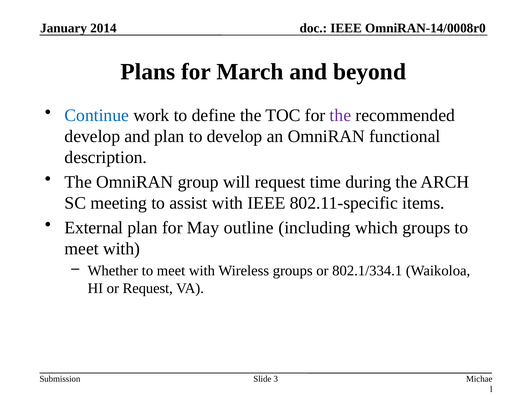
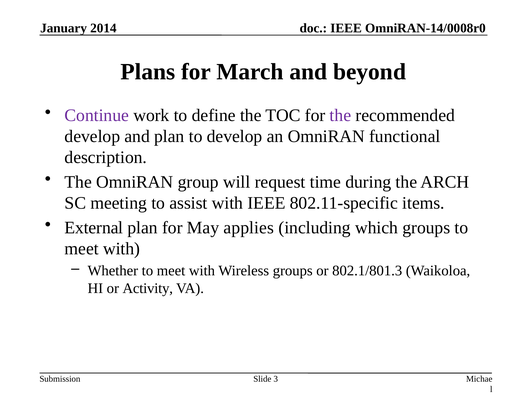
Continue colour: blue -> purple
outline: outline -> applies
802.1/334.1: 802.1/334.1 -> 802.1/801.3
or Request: Request -> Activity
